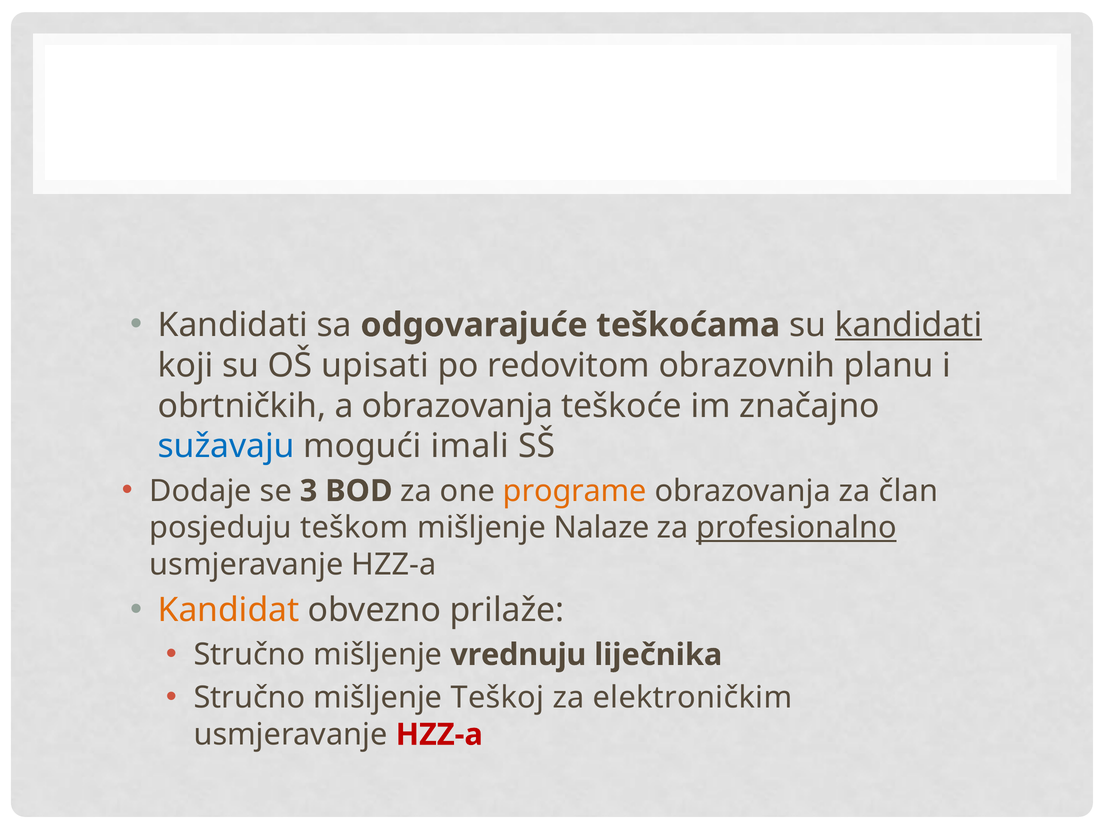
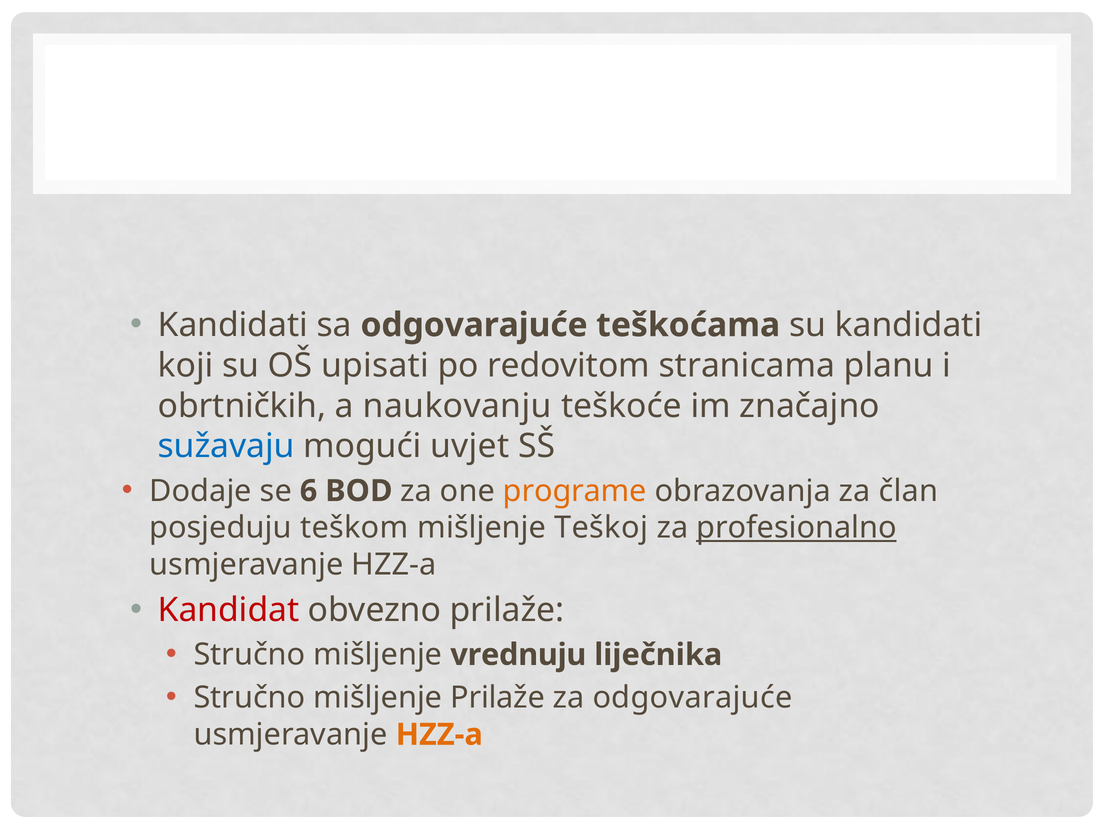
kandidati at (909, 325) underline: present -> none
obrazovnih: obrazovnih -> stranicama
a obrazovanja: obrazovanja -> naukovanju
imali: imali -> uvjet
3: 3 -> 6
Nalaze: Nalaze -> Teškoj
Kandidat colour: orange -> red
mišljenje Teškoj: Teškoj -> Prilaže
za elektroničkim: elektroničkim -> odgovarajuće
HZZ-a at (439, 735) colour: red -> orange
